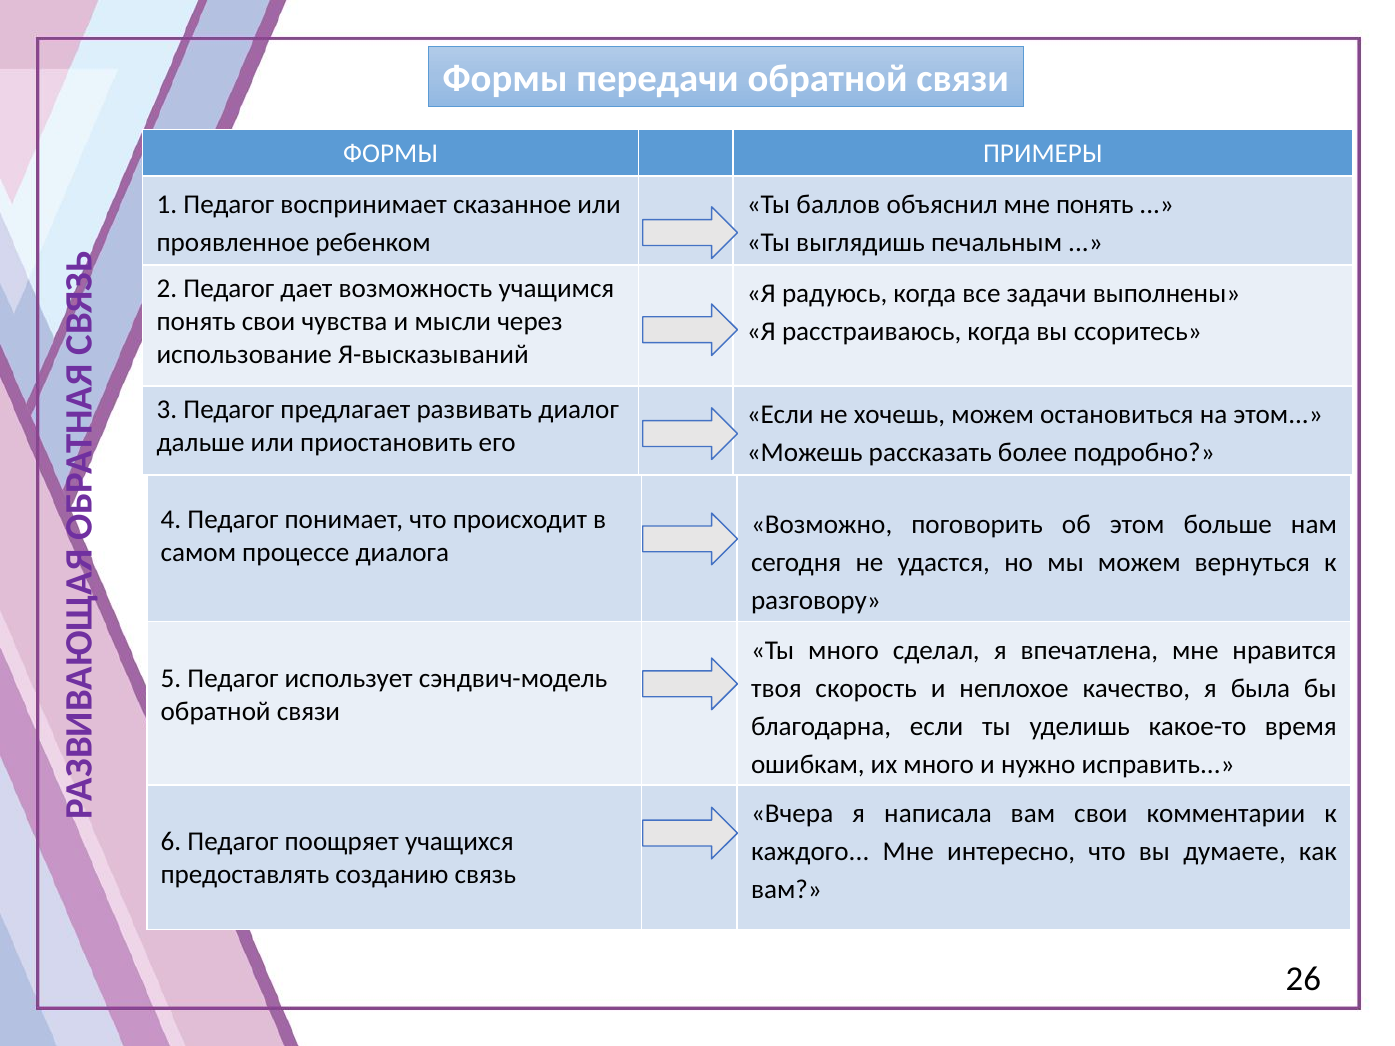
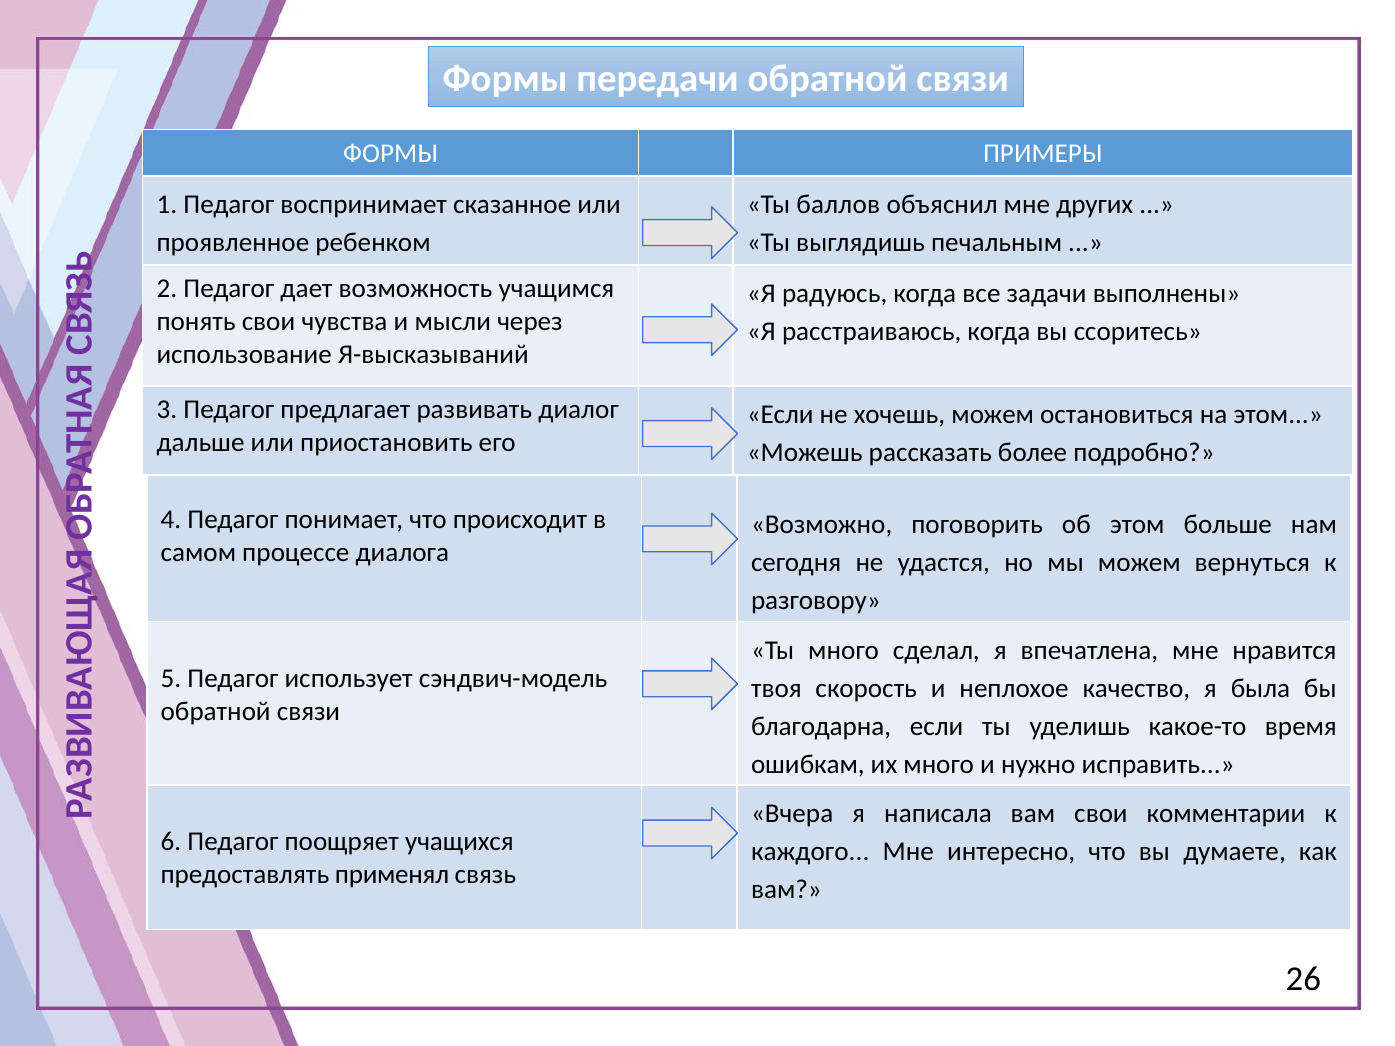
мне понять: понять -> других
созданию: созданию -> применял
